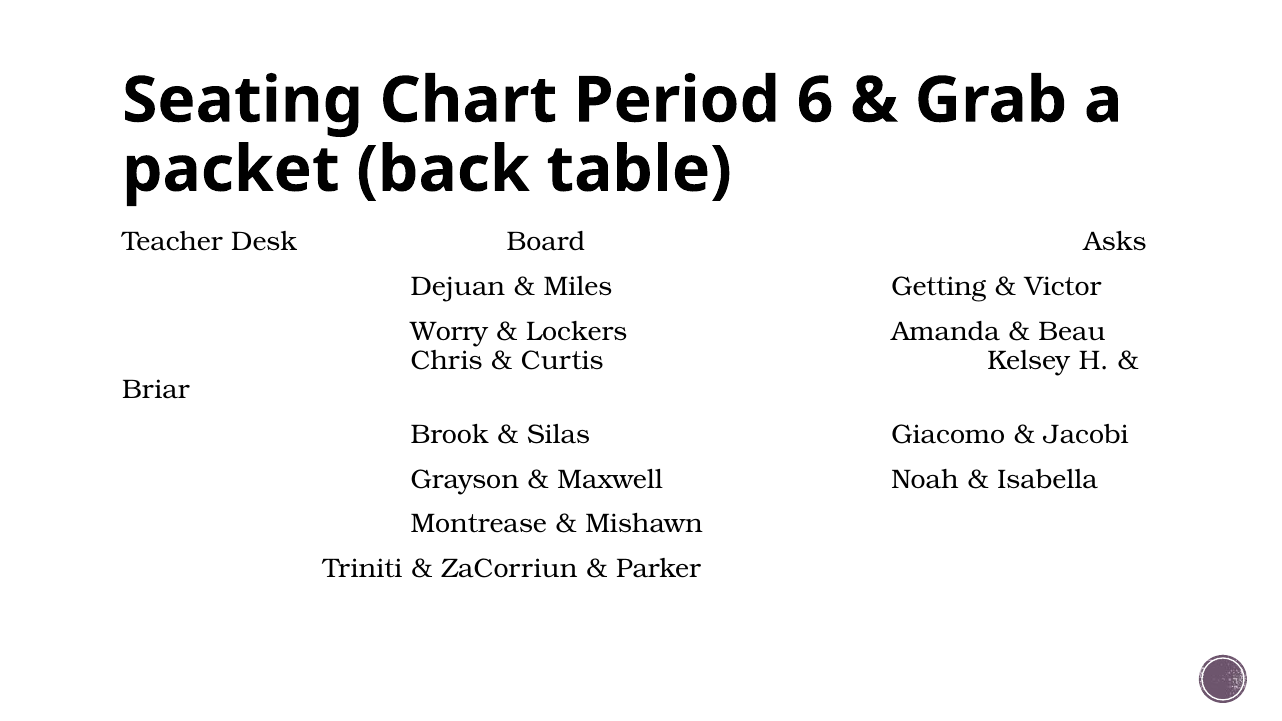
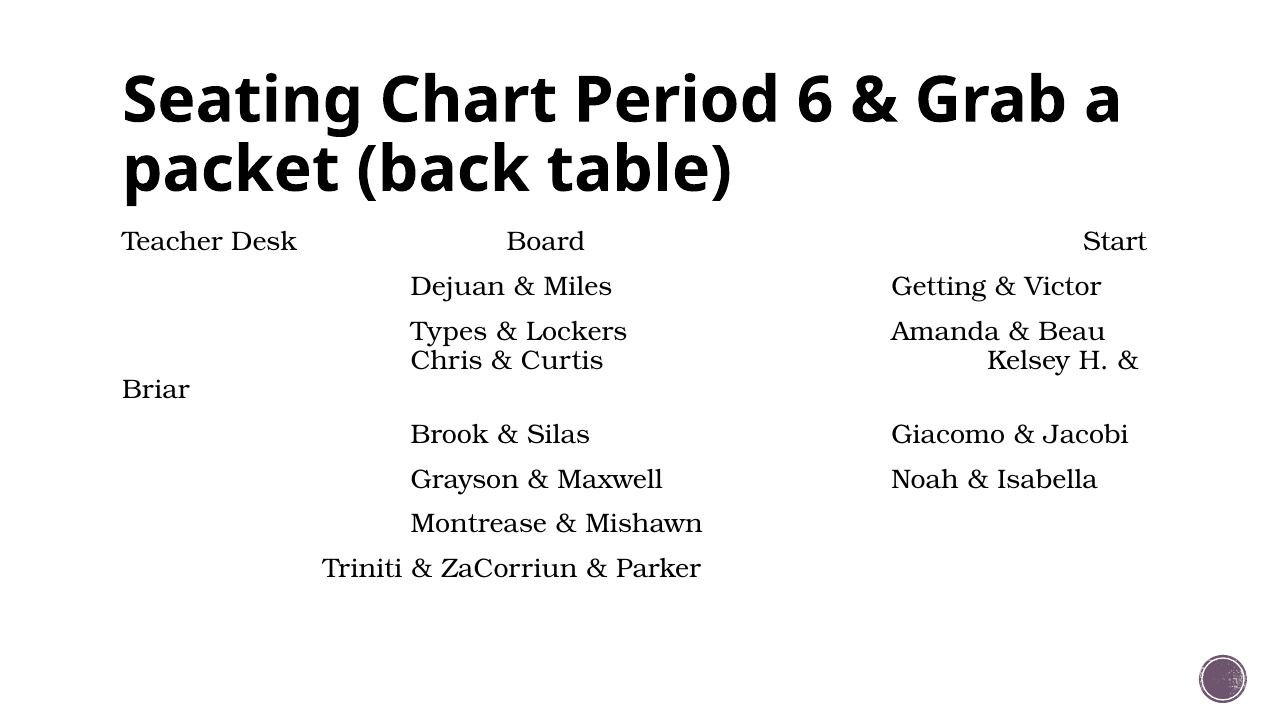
Asks: Asks -> Start
Worry: Worry -> Types
